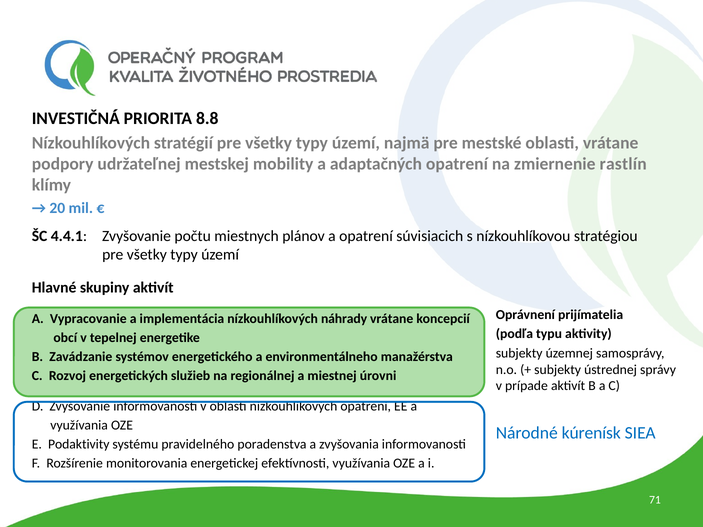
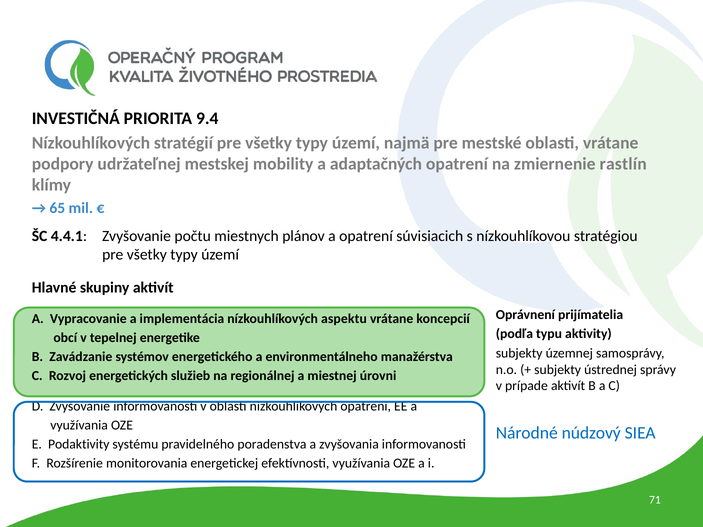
8.8: 8.8 -> 9.4
20: 20 -> 65
náhrady: náhrady -> aspektu
kúrenísk: kúrenísk -> núdzový
